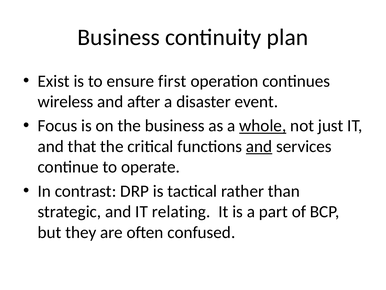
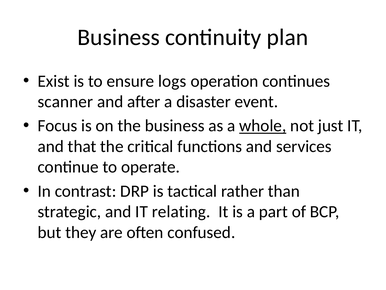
first: first -> logs
wireless: wireless -> scanner
and at (259, 146) underline: present -> none
